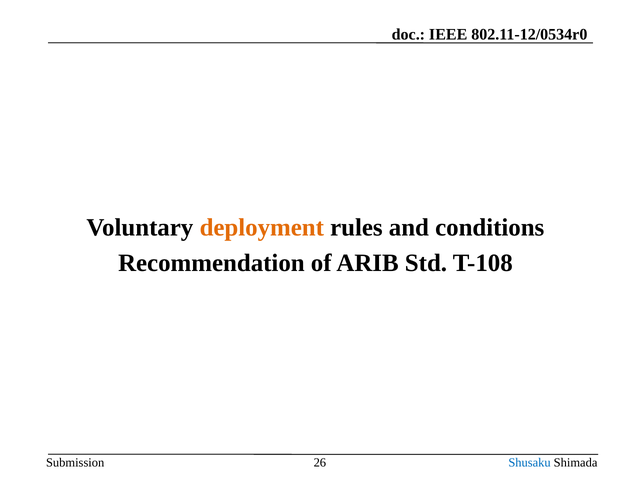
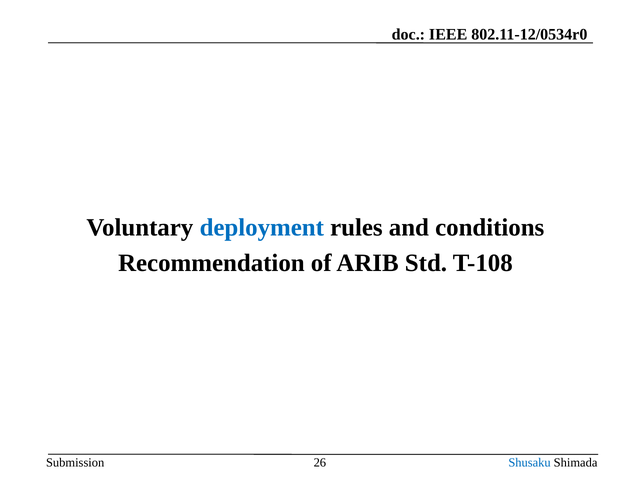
deployment colour: orange -> blue
